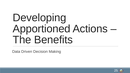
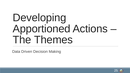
Benefits: Benefits -> Themes
